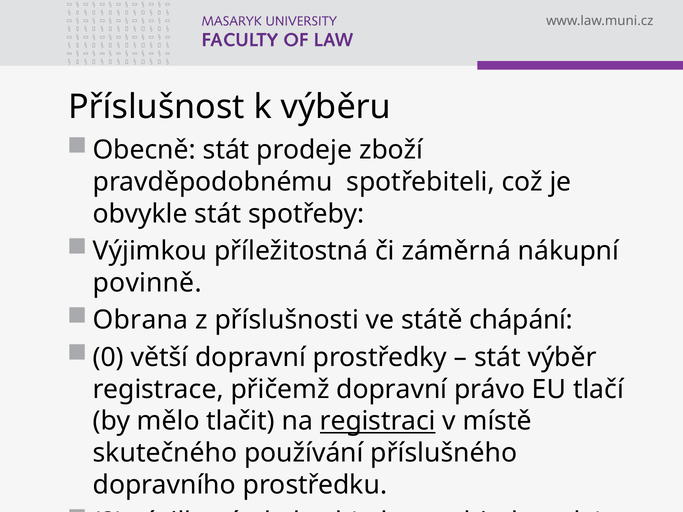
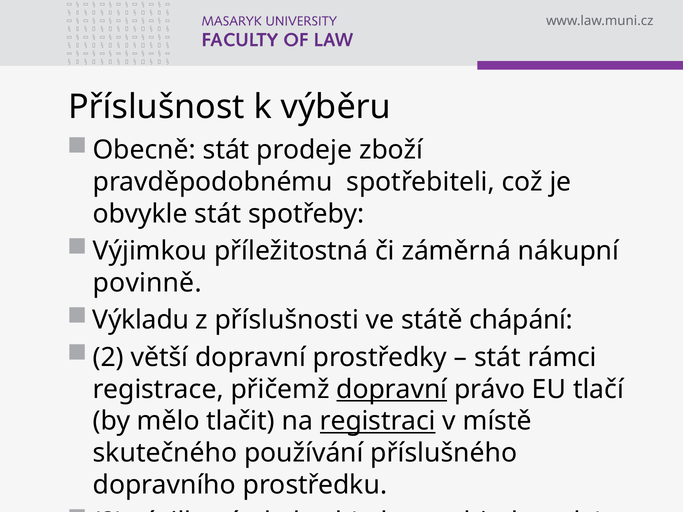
Obrana: Obrana -> Výkladu
0 at (108, 358): 0 -> 2
výběr: výběr -> rámci
dopravní at (392, 389) underline: none -> present
